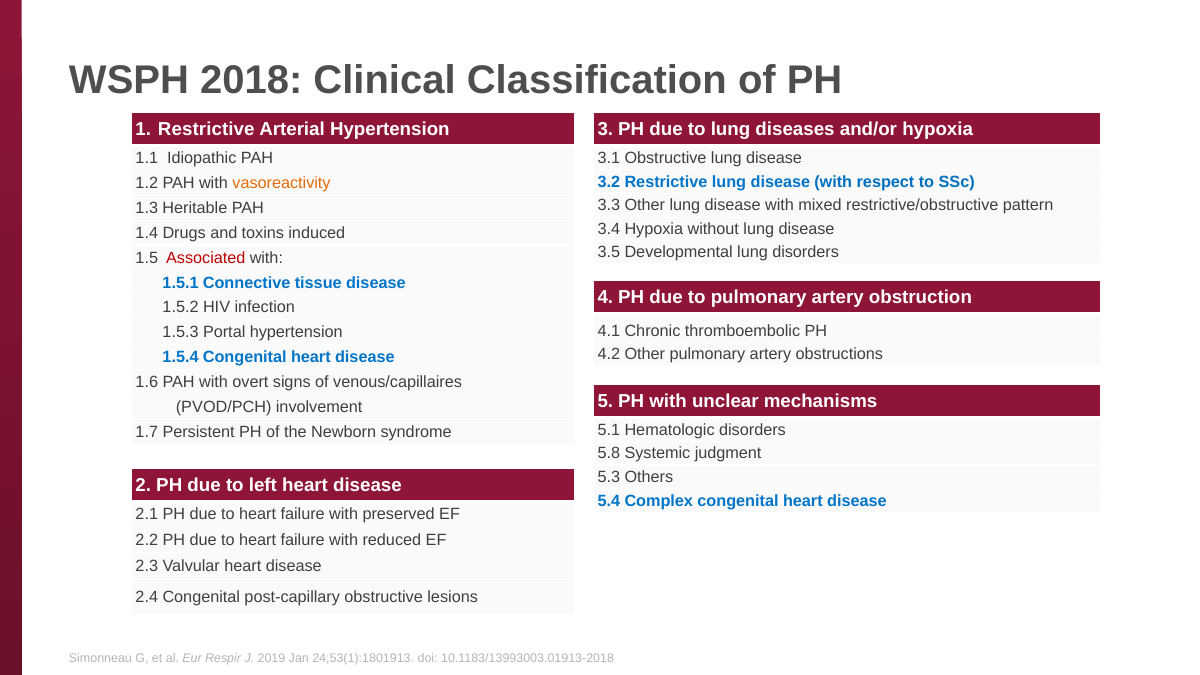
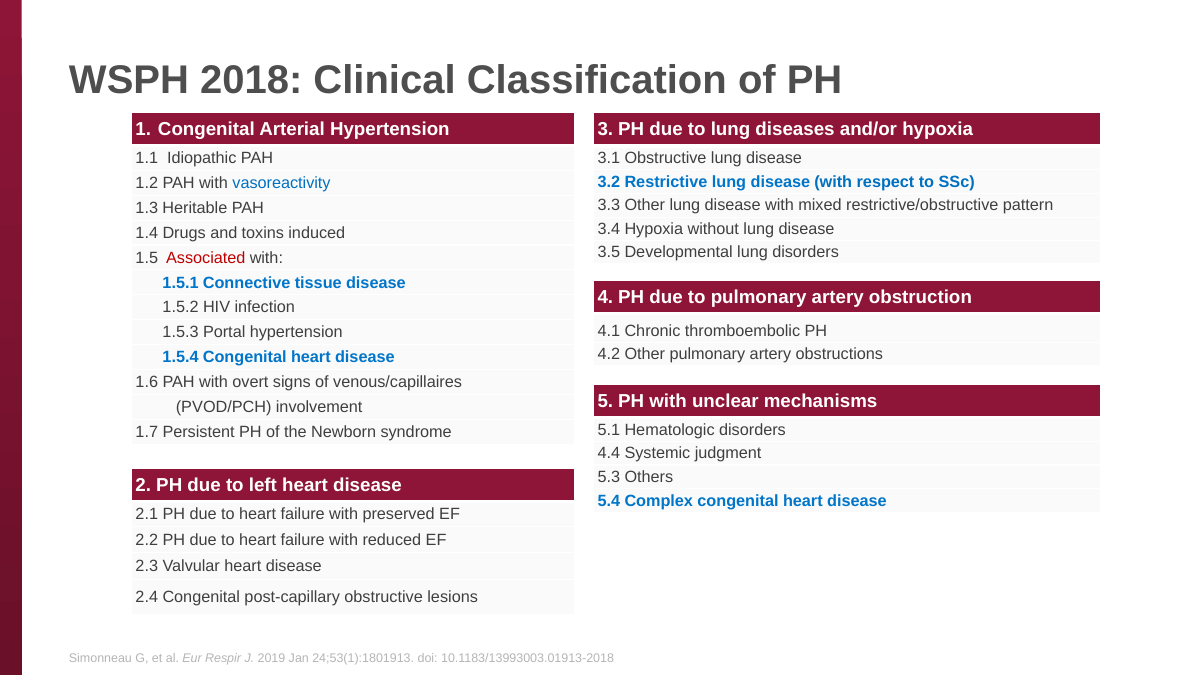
Restrictive at (206, 129): Restrictive -> Congenital
vasoreactivity colour: orange -> blue
5.8: 5.8 -> 4.4
